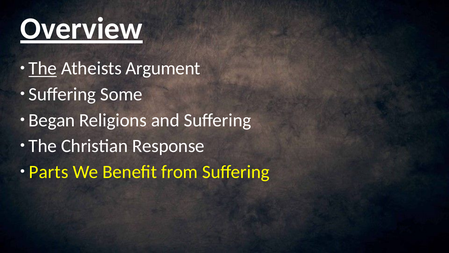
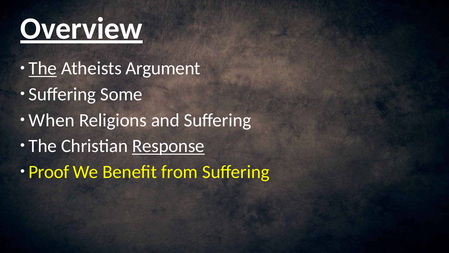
Began: Began -> When
Response underline: none -> present
Parts: Parts -> Proof
